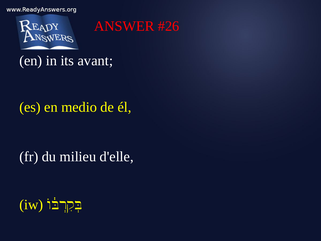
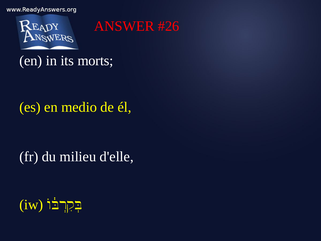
avant: avant -> morts
